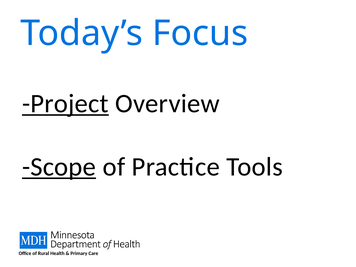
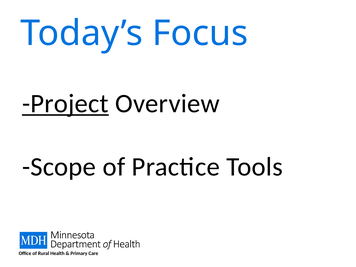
Scope underline: present -> none
